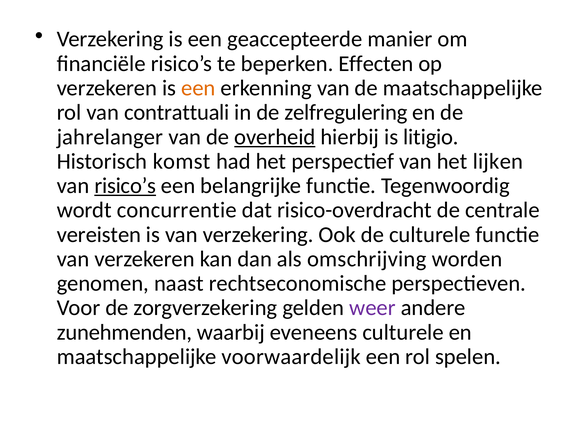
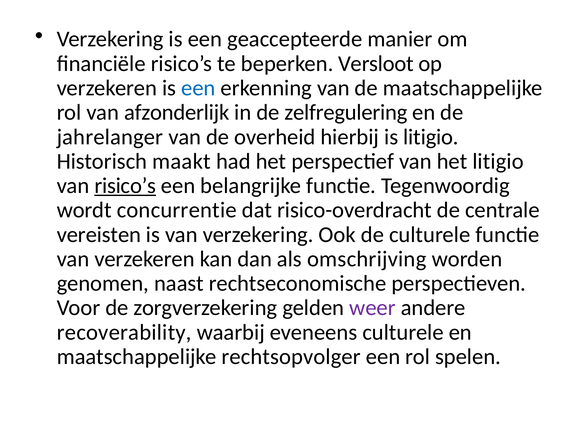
Effecten: Effecten -> Versloot
een at (198, 88) colour: orange -> blue
contrattuali: contrattuali -> afzonderlijk
overheid underline: present -> none
komst: komst -> maakt
het lijken: lijken -> litigio
zunehmenden: zunehmenden -> recoverability
voorwaardelijk: voorwaardelijk -> rechtsopvolger
